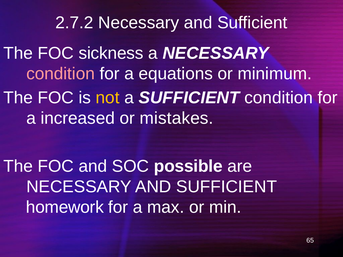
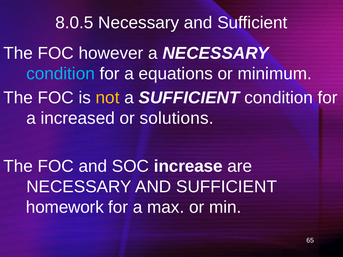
2.7.2: 2.7.2 -> 8.0.5
sickness: sickness -> however
condition at (61, 74) colour: pink -> light blue
mistakes: mistakes -> solutions
possible: possible -> increase
